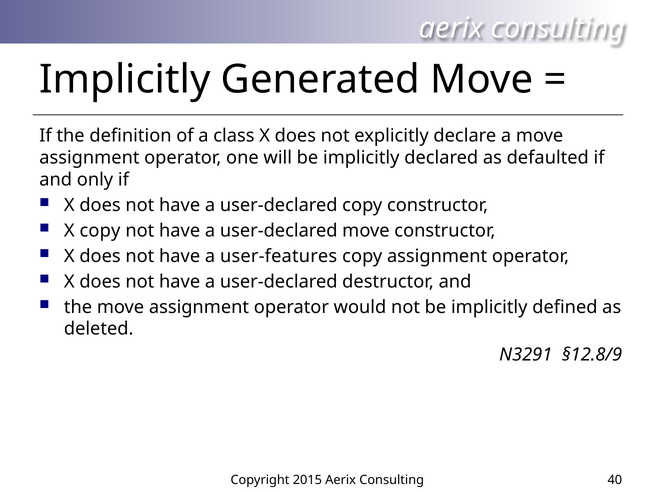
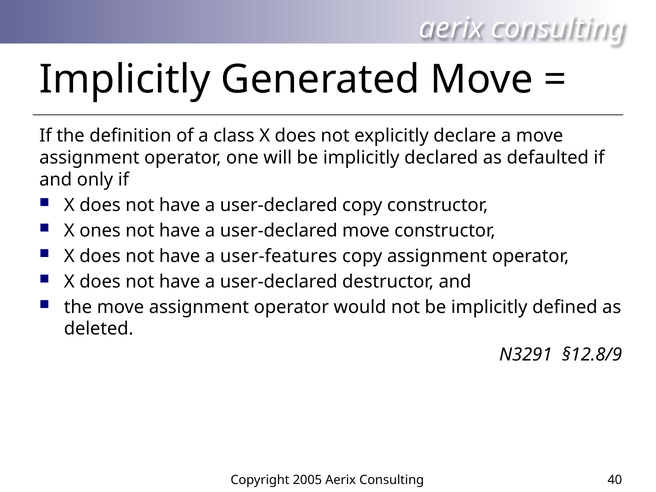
X copy: copy -> ones
2015: 2015 -> 2005
